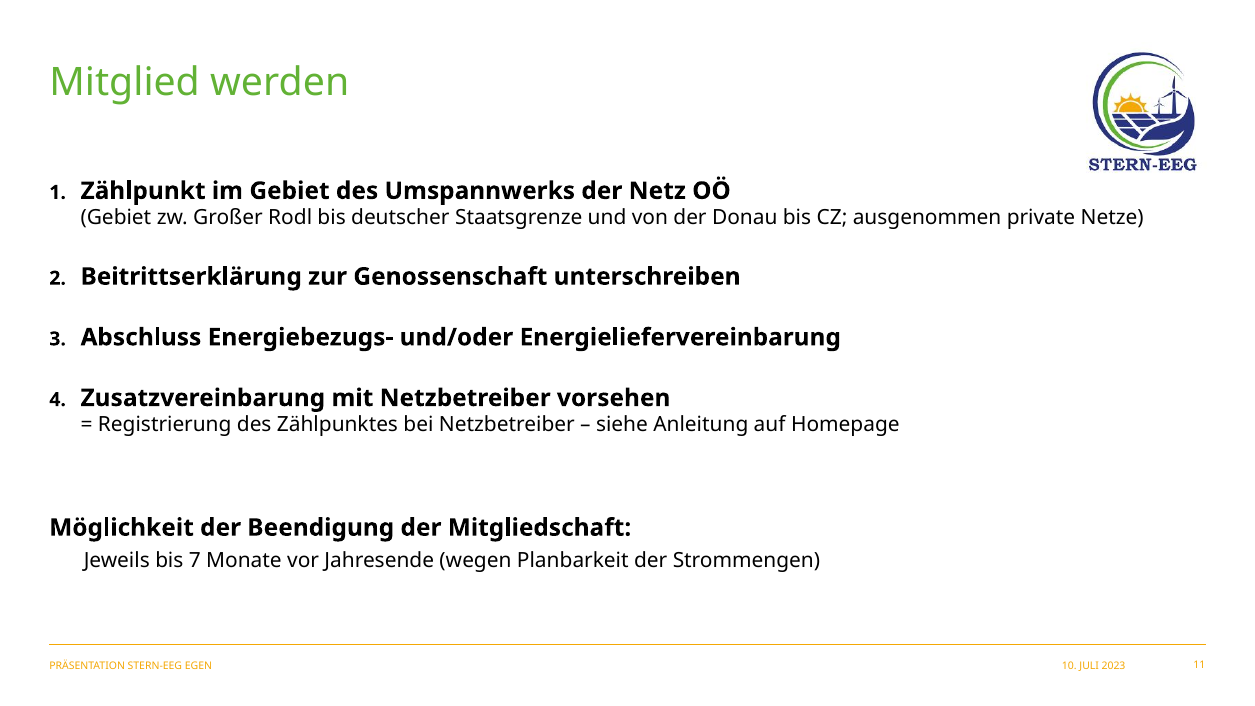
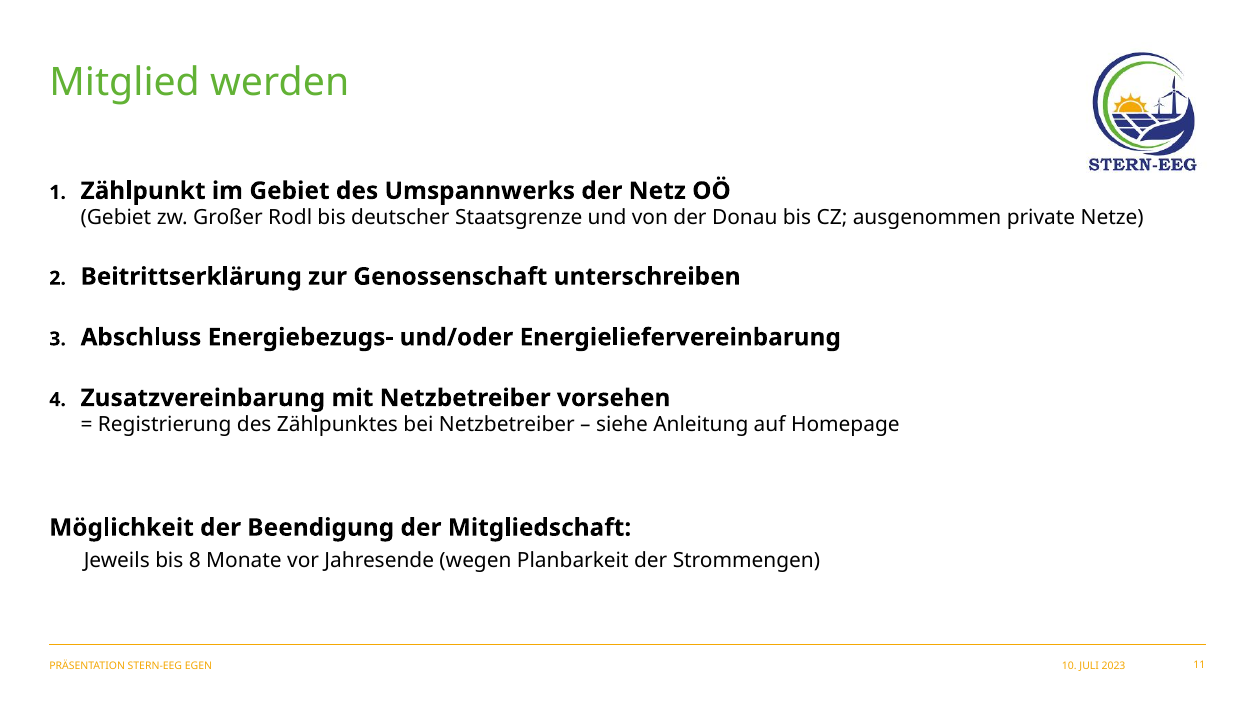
7: 7 -> 8
